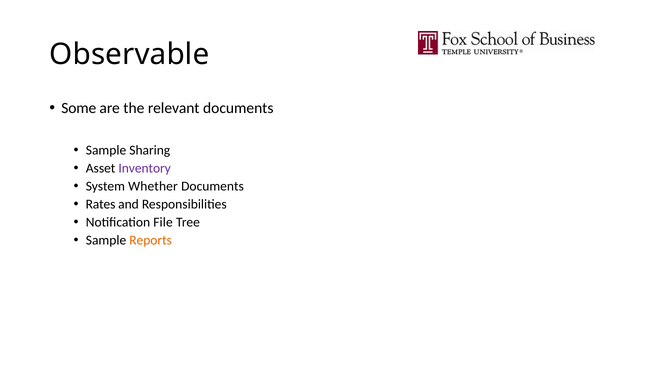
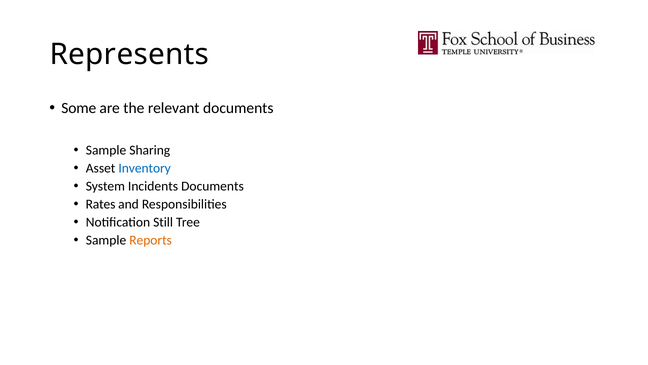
Observable: Observable -> Represents
Inventory colour: purple -> blue
Whether: Whether -> Incidents
File: File -> Still
